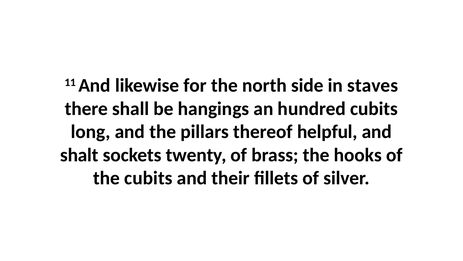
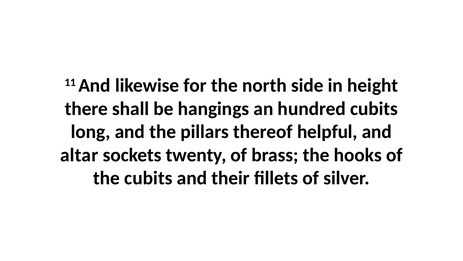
staves: staves -> height
shalt: shalt -> altar
